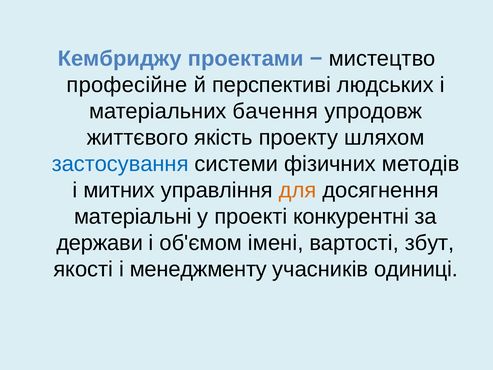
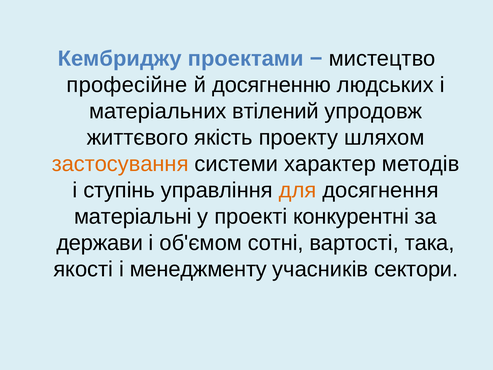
перспективі: перспективі -> досягненню
бачення: бачення -> втілений
застосування colour: blue -> orange
фізичних: фізичних -> характер
митних: митних -> ступінь
імені: імені -> сотні
збут: збут -> така
одиниці: одиниці -> сектори
